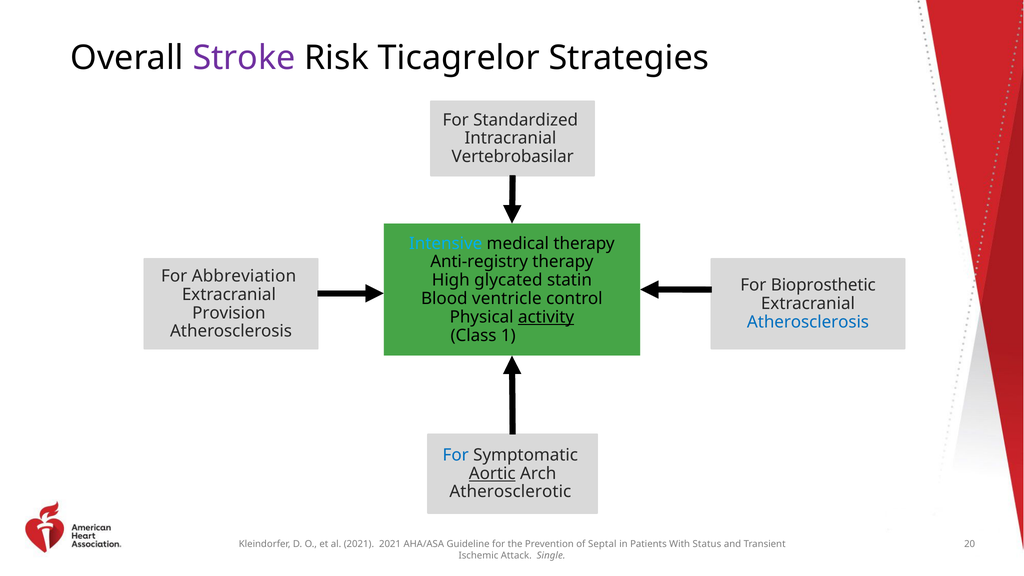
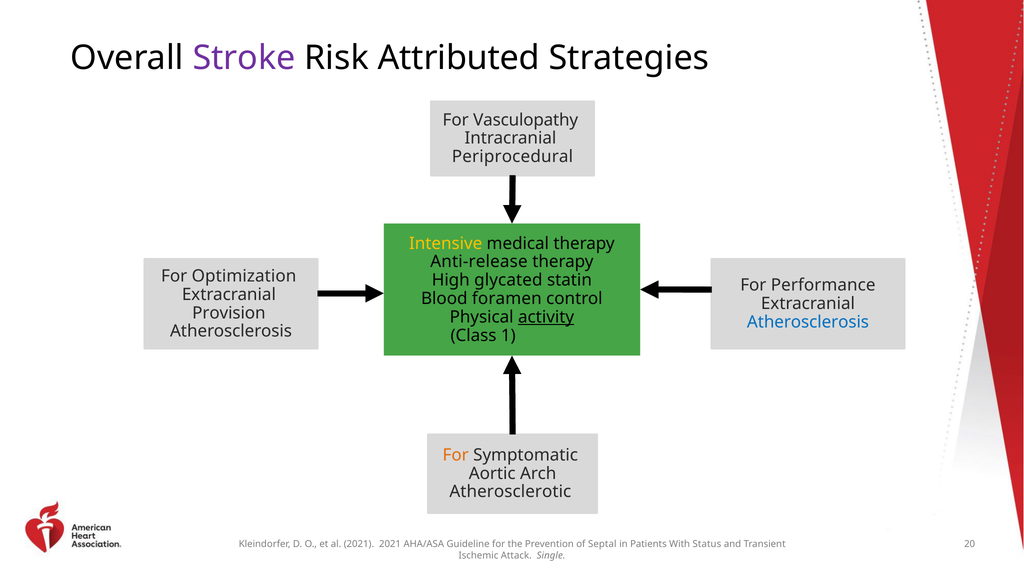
Ticagrelor: Ticagrelor -> Attributed
Standardized: Standardized -> Vasculopathy
Vertebrobasilar: Vertebrobasilar -> Periprocedural
Intensive colour: light blue -> yellow
Anti-registry: Anti-registry -> Anti-release
Abbreviation: Abbreviation -> Optimization
Bioprosthetic: Bioprosthetic -> Performance
ventricle: ventricle -> foramen
For at (456, 455) colour: blue -> orange
Aortic underline: present -> none
